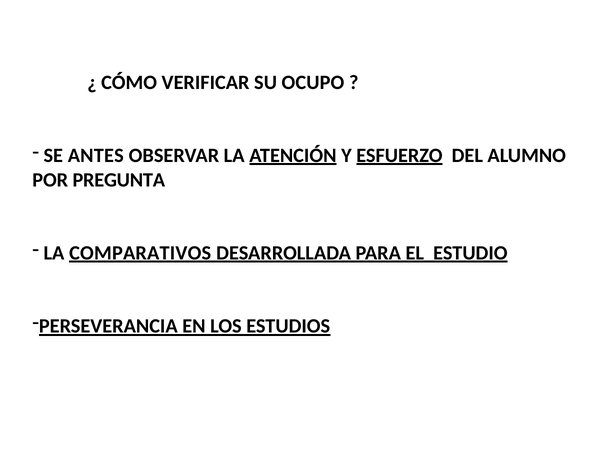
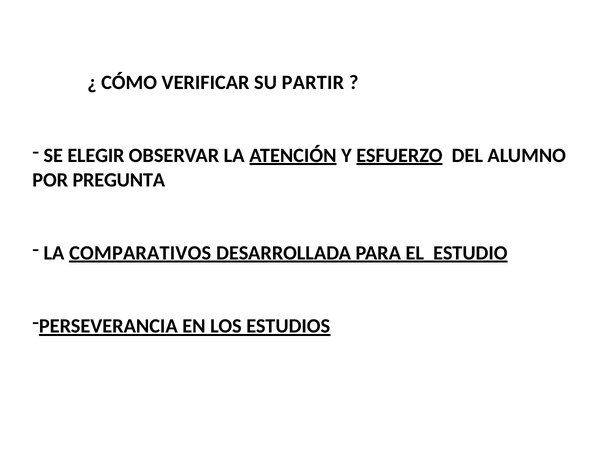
OCUPO: OCUPO -> PARTIR
ANTES: ANTES -> ELEGIR
